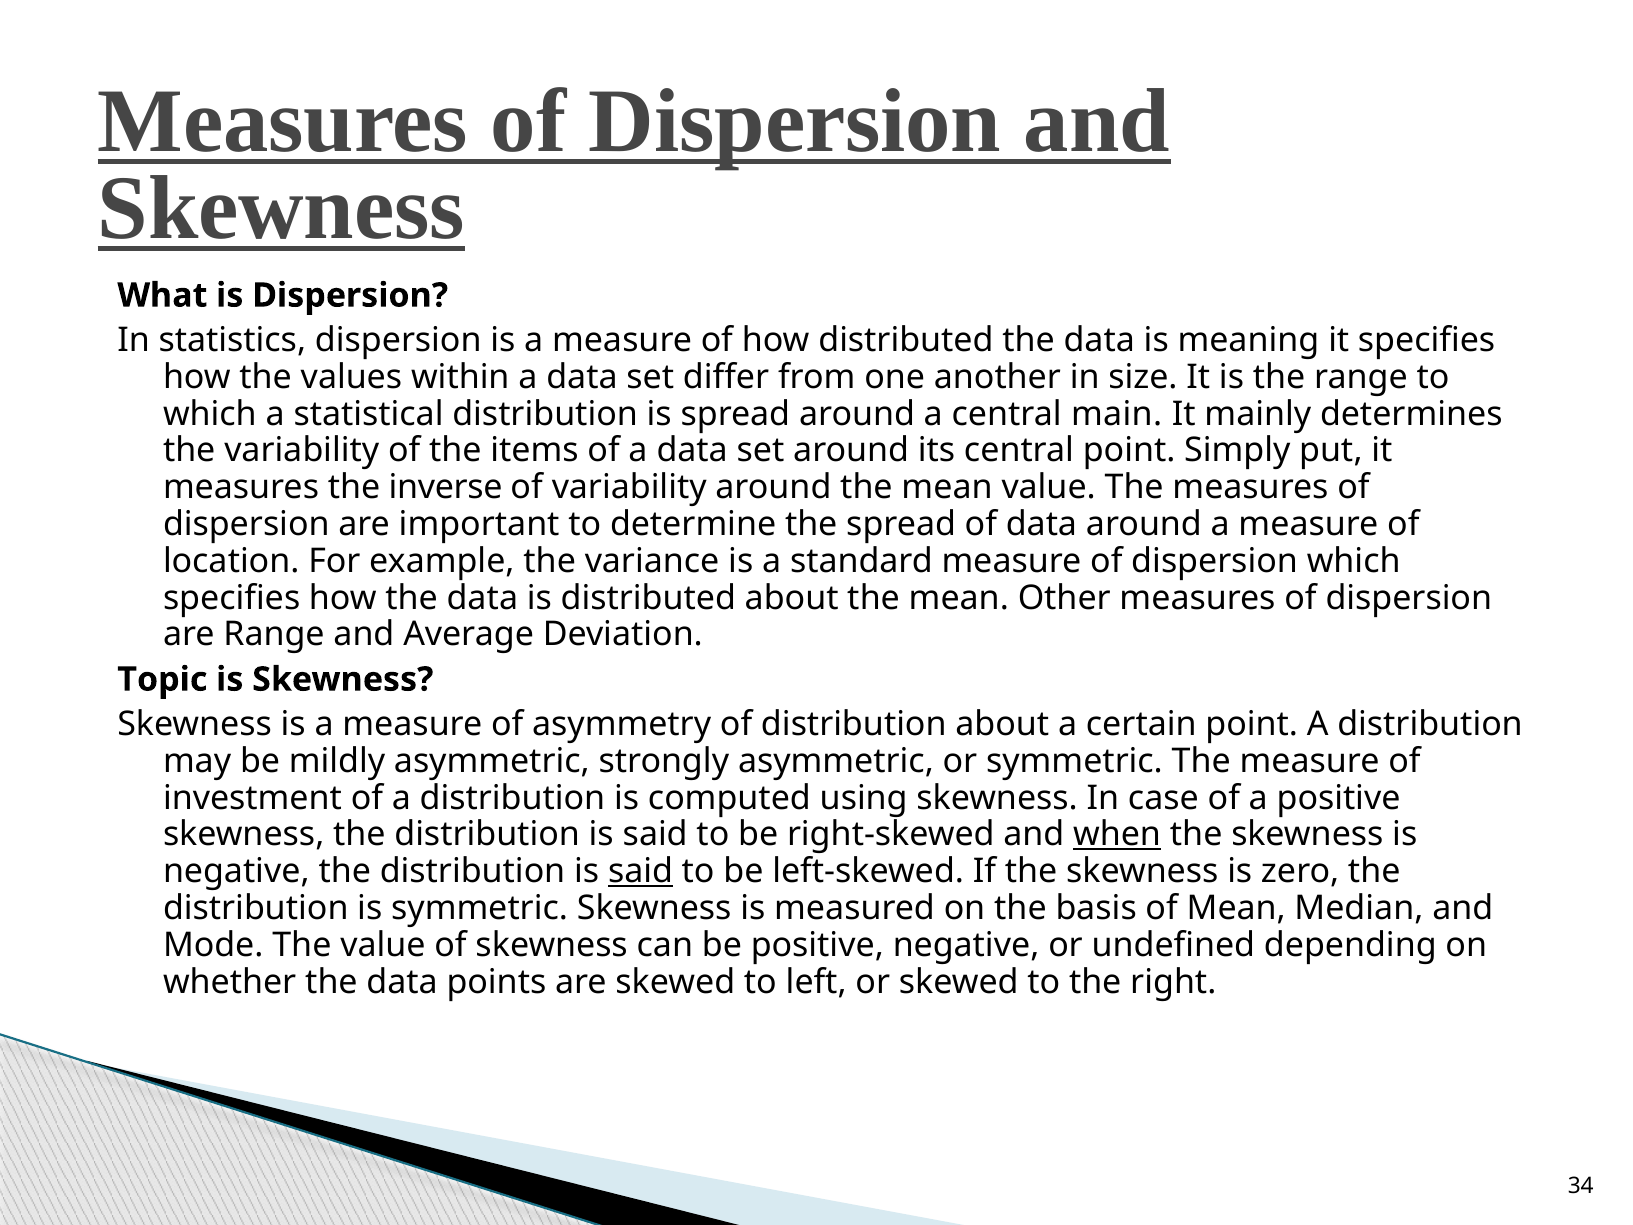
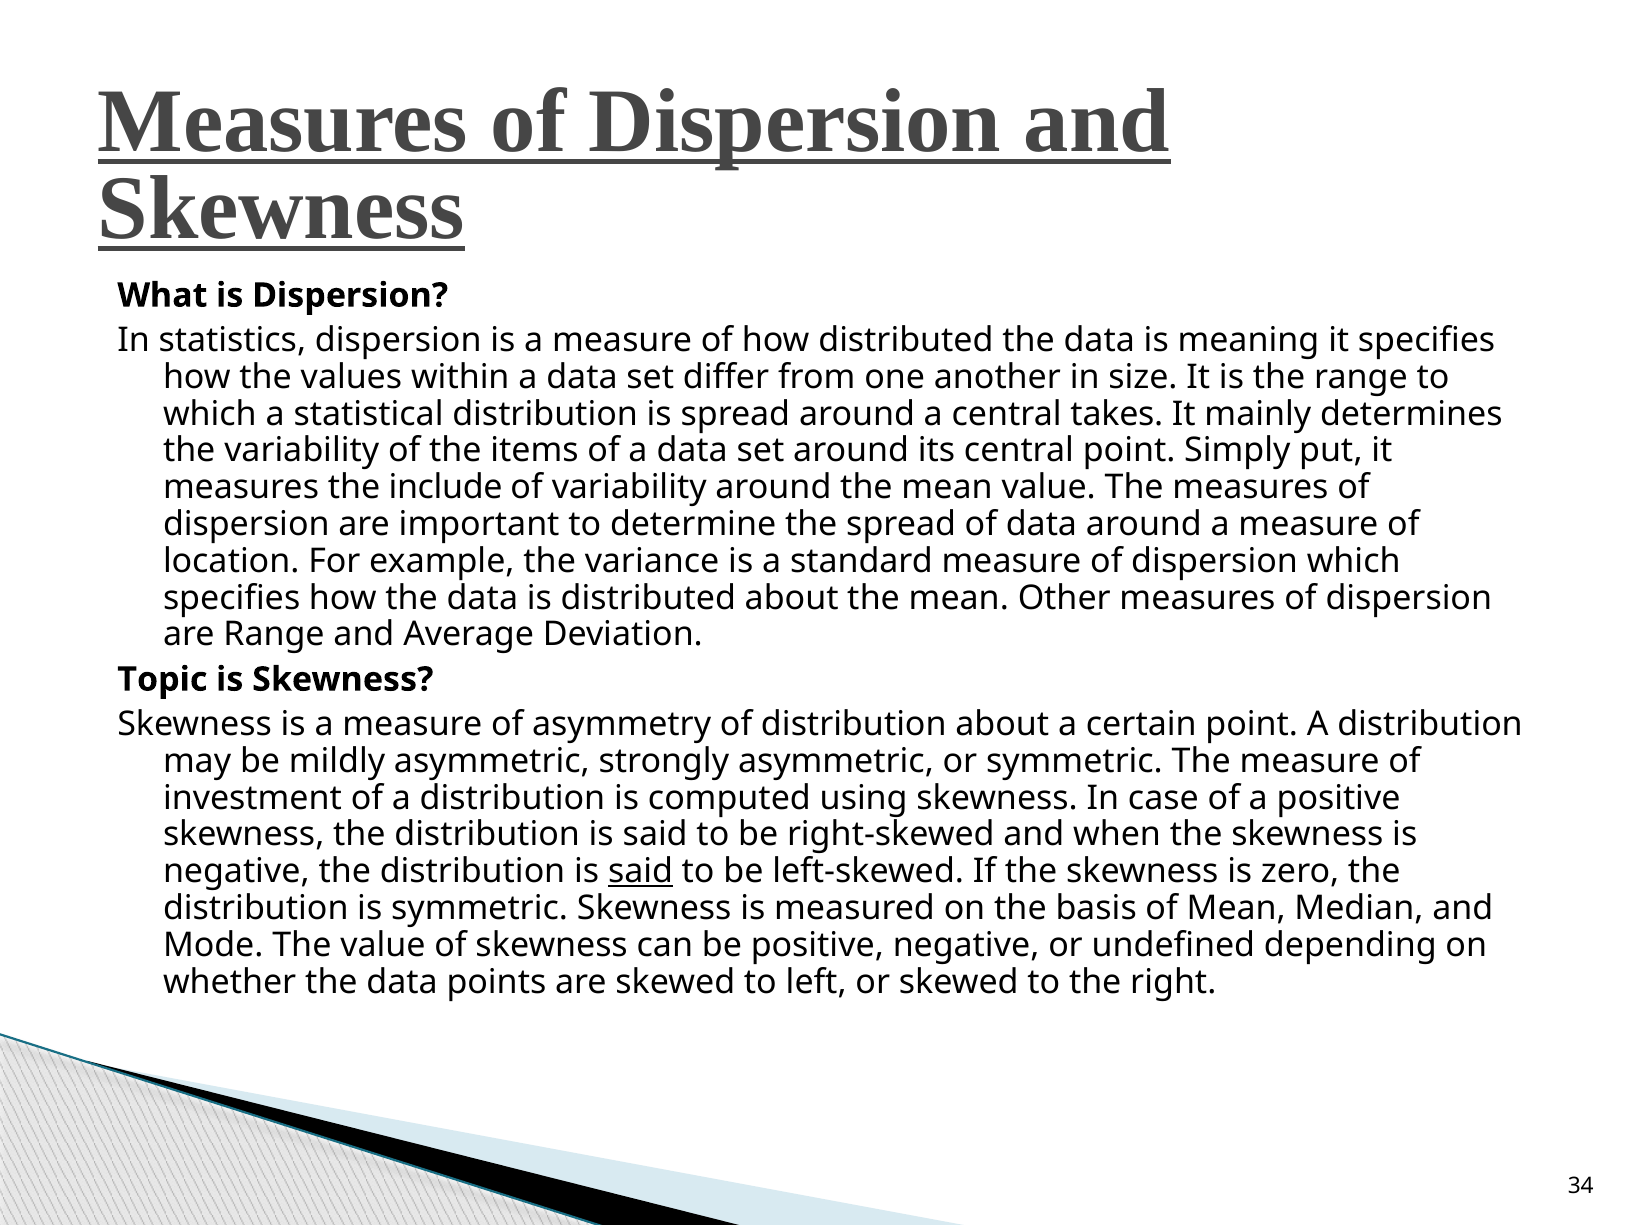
main: main -> takes
inverse: inverse -> include
when underline: present -> none
